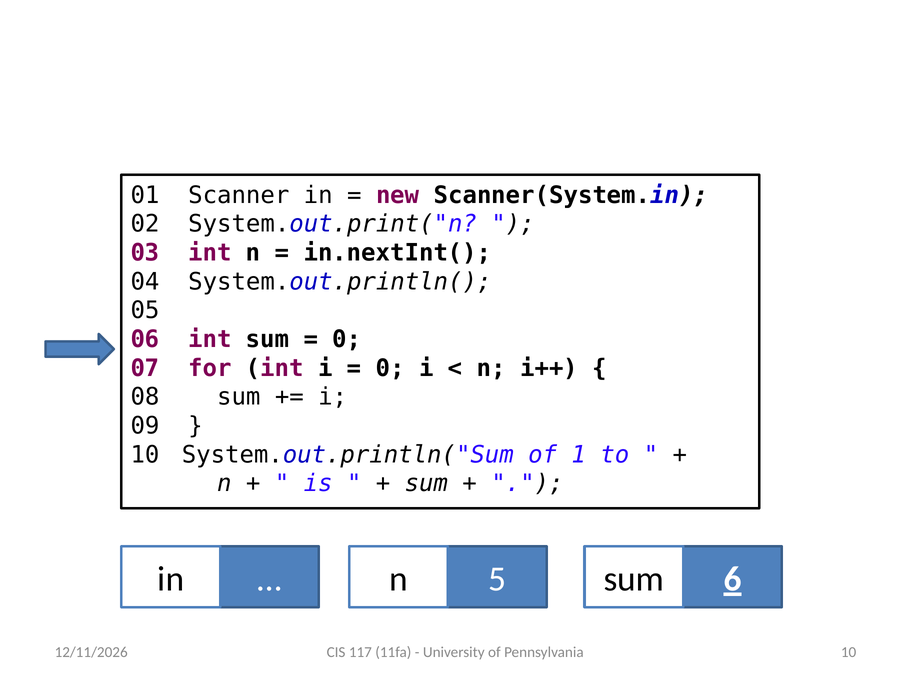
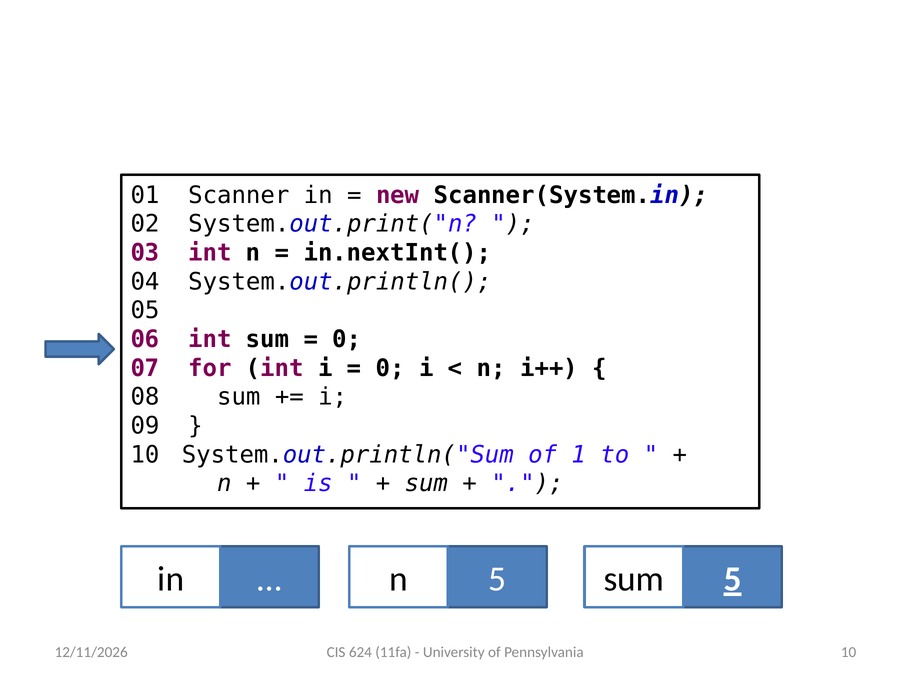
n 6: 6 -> 5
117: 117 -> 624
